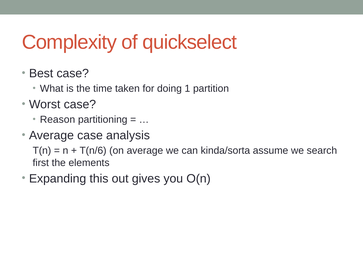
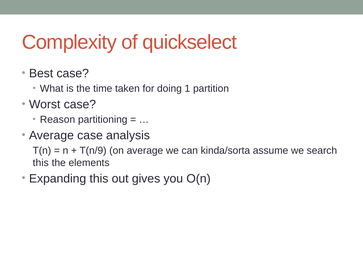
T(n/6: T(n/6 -> T(n/9
first at (41, 163): first -> this
